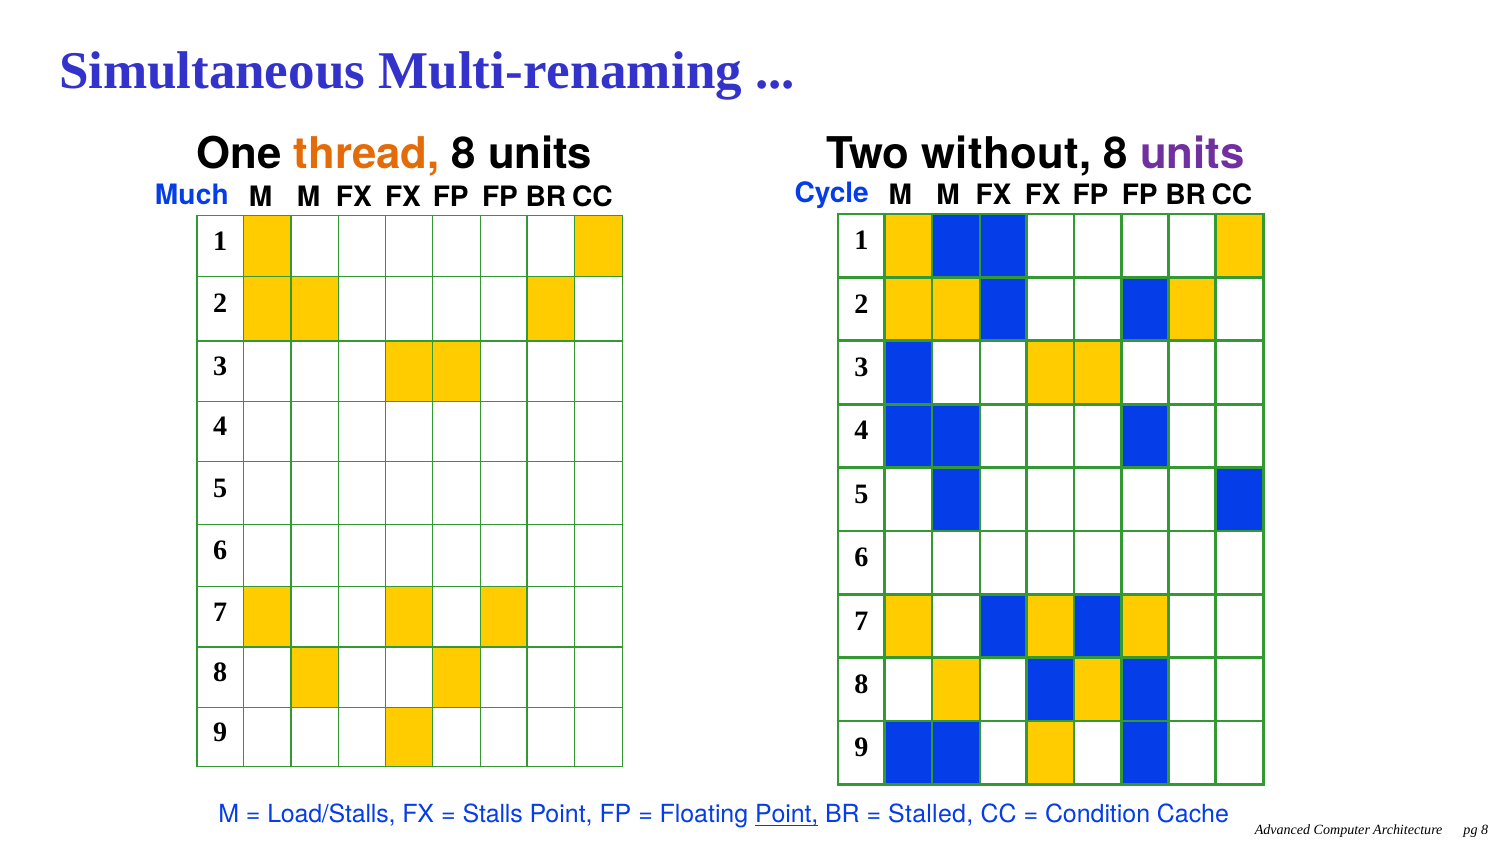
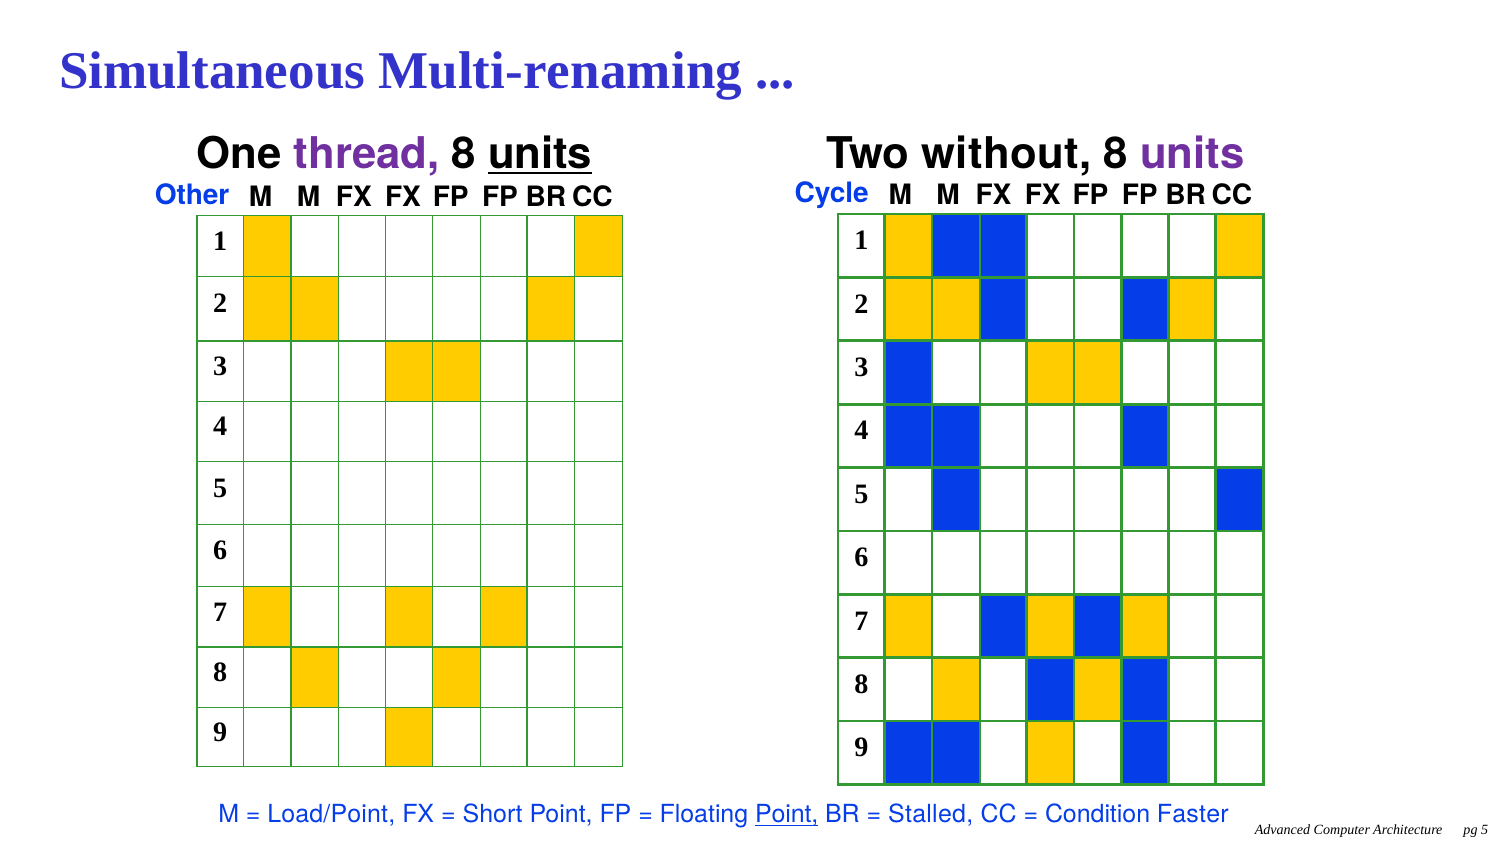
thread colour: orange -> purple
units at (540, 154) underline: none -> present
Much: Much -> Other
Load/Stalls: Load/Stalls -> Load/Point
Stalls: Stalls -> Short
Cache: Cache -> Faster
8 at (1485, 830): 8 -> 5
